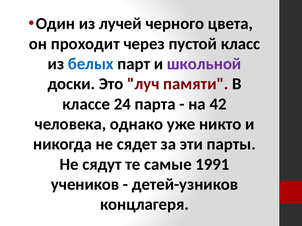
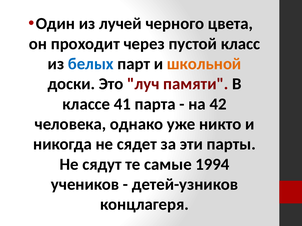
школьной colour: purple -> orange
24: 24 -> 41
1991: 1991 -> 1994
